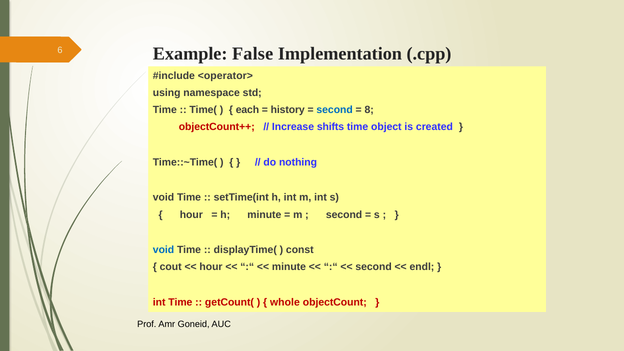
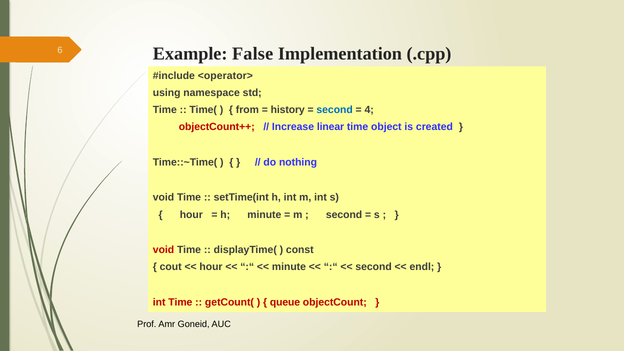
each: each -> from
8: 8 -> 4
shifts: shifts -> linear
void at (164, 250) colour: blue -> red
whole: whole -> queue
